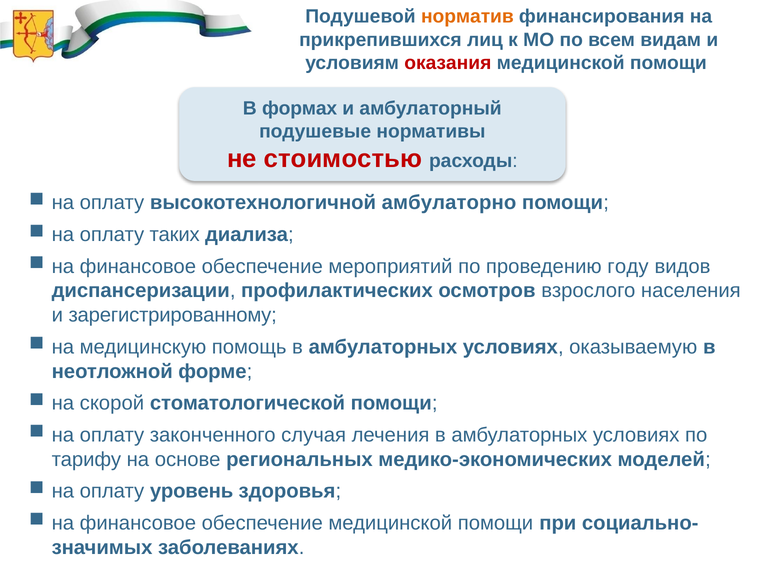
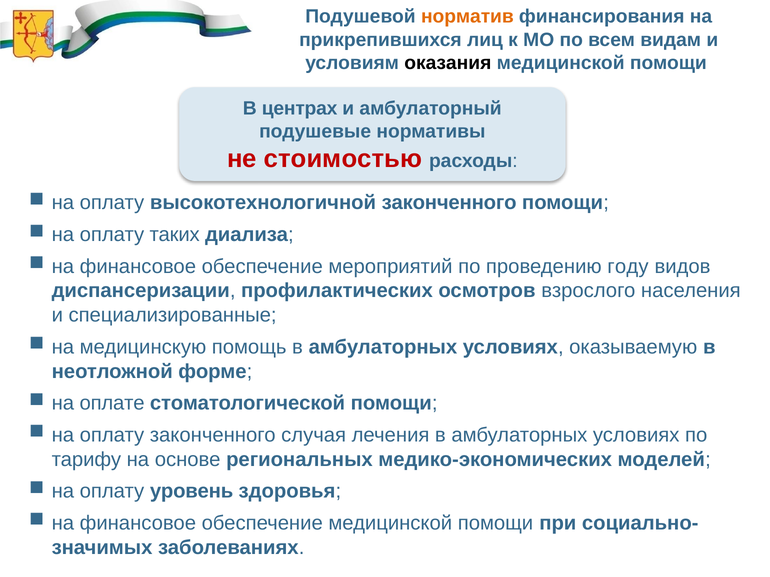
оказания colour: red -> black
формах: формах -> центрах
высокотехнологичной амбулаторно: амбулаторно -> законченного
зарегистрированному: зарегистрированному -> специализированные
скорой: скорой -> оплате
